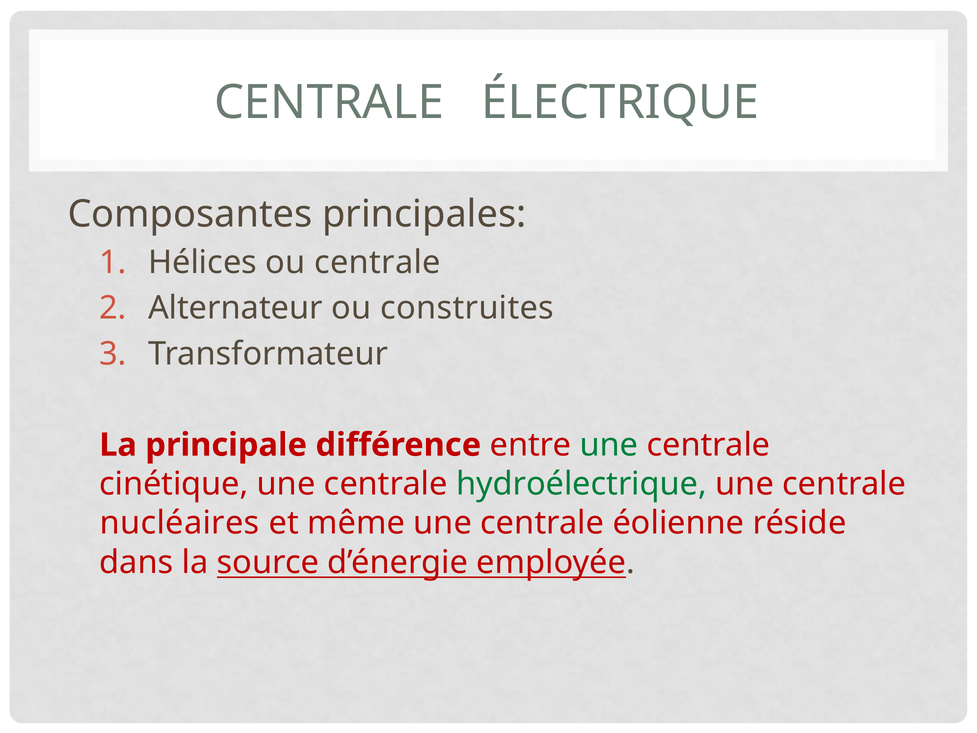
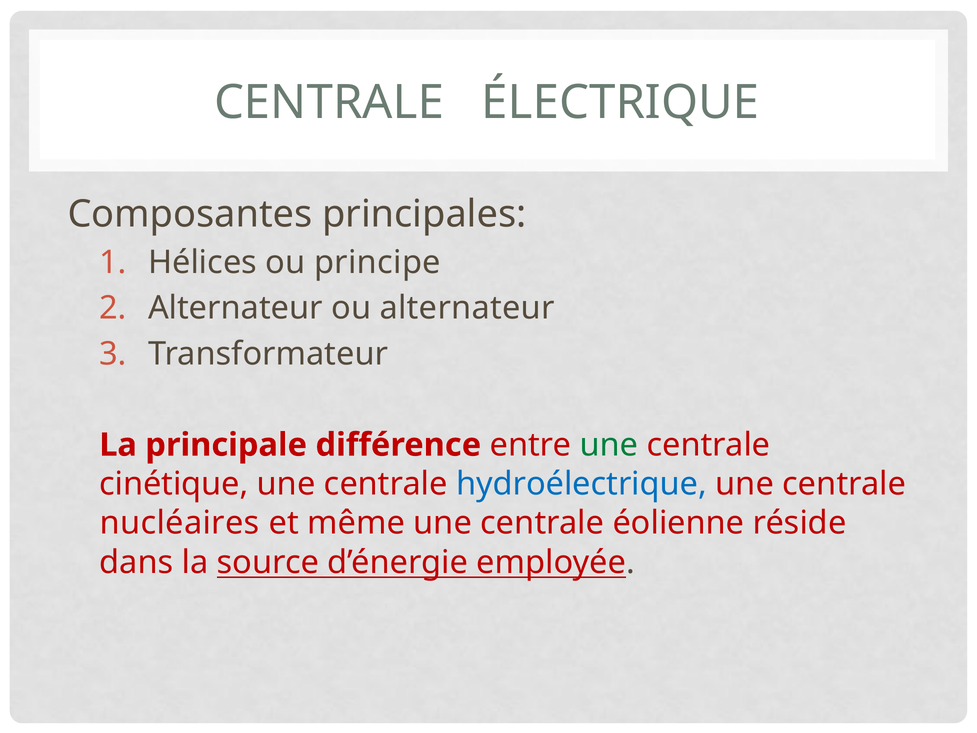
ou centrale: centrale -> principe
ou construites: construites -> alternateur
hydroélectrique colour: green -> blue
